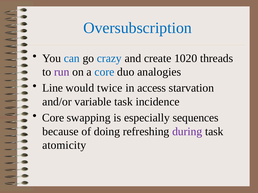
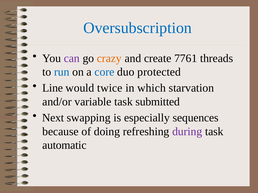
can colour: blue -> purple
crazy colour: blue -> orange
1020: 1020 -> 7761
run colour: purple -> blue
analogies: analogies -> protected
access: access -> which
incidence: incidence -> submitted
Core at (53, 118): Core -> Next
atomicity: atomicity -> automatic
